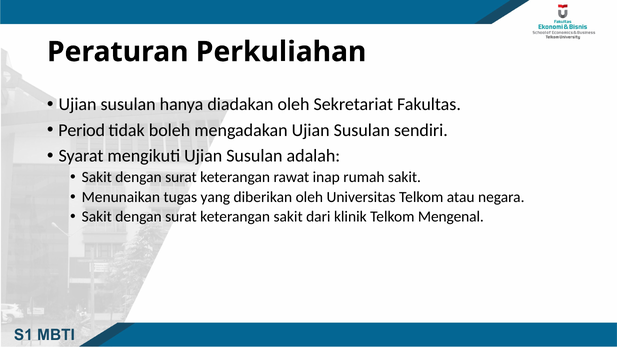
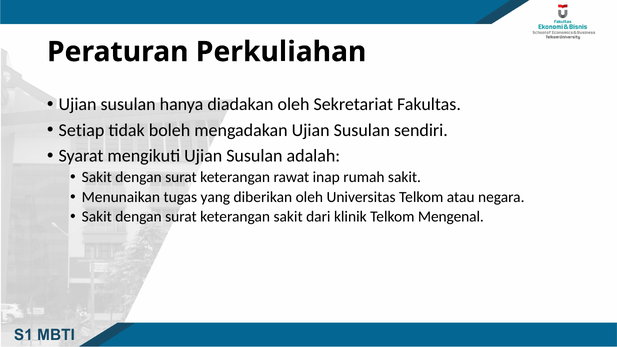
Period: Period -> Setiap
